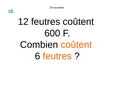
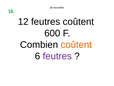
feutres at (57, 56) colour: orange -> purple
